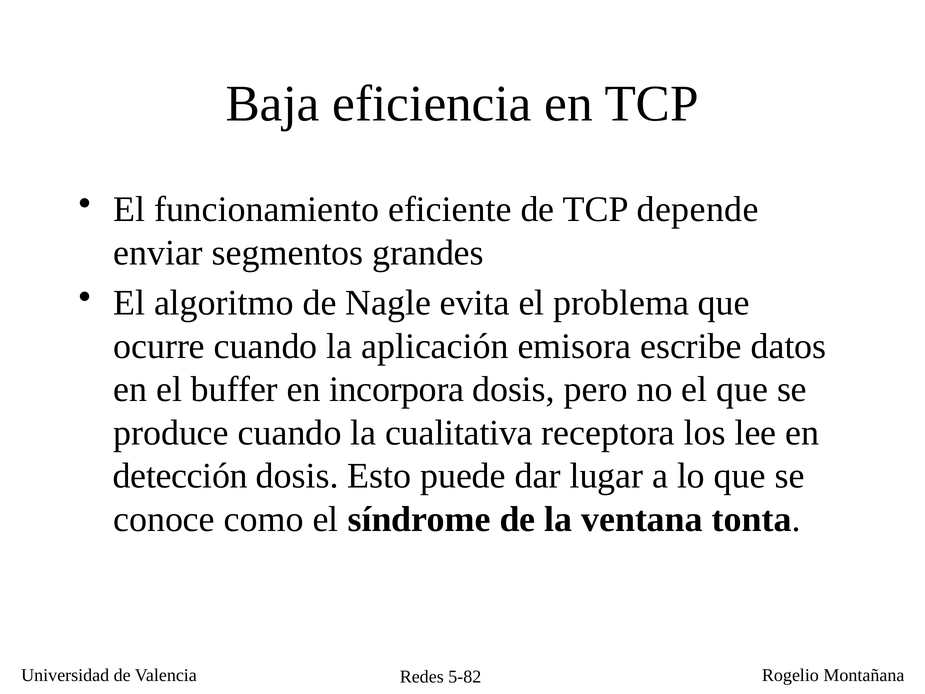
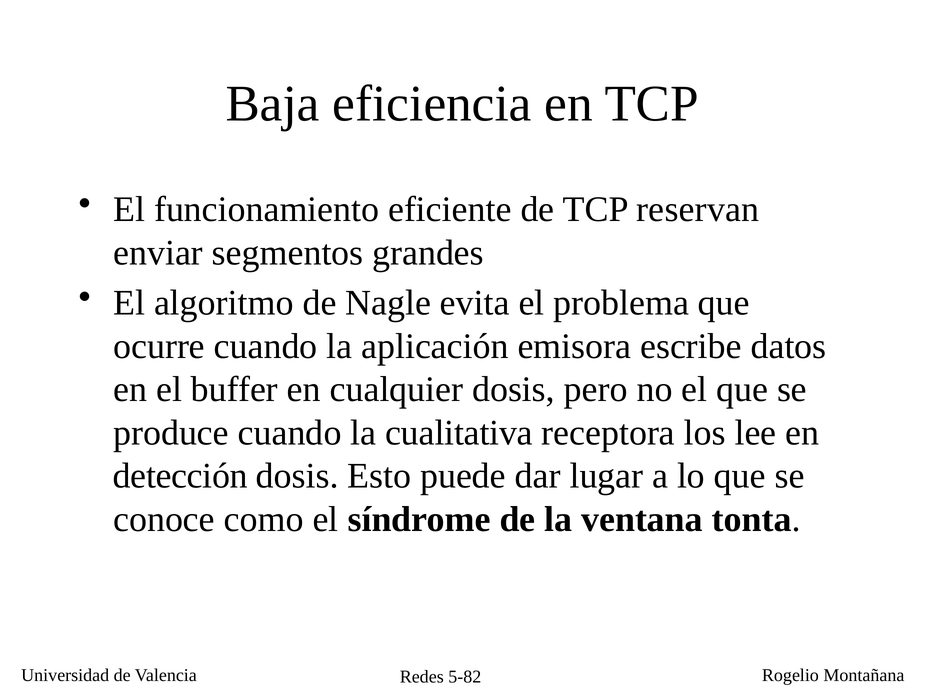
depende: depende -> reservan
incorpora: incorpora -> cualquier
